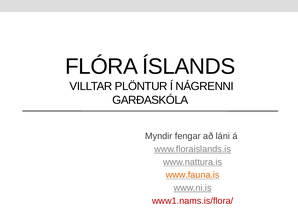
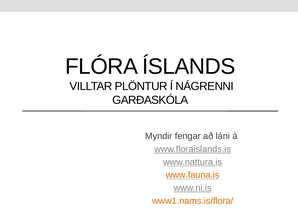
www1.nams.is/flora/ colour: red -> orange
